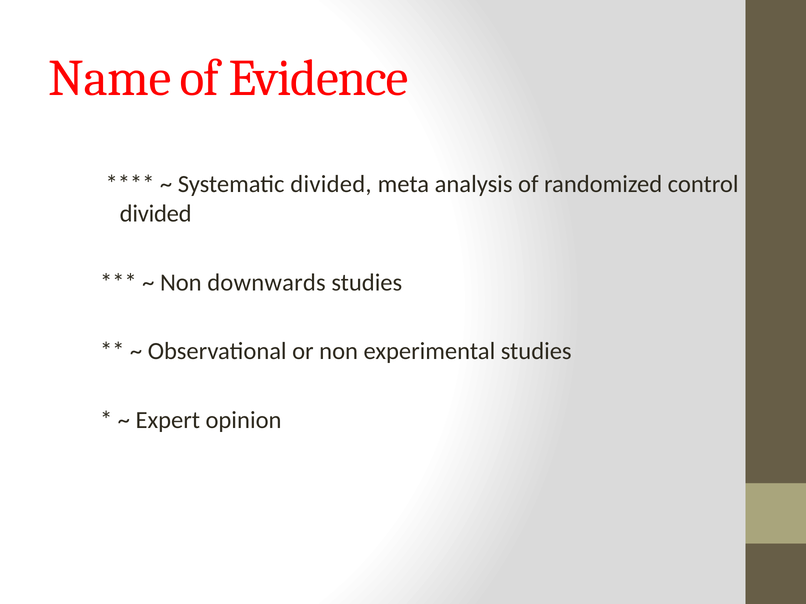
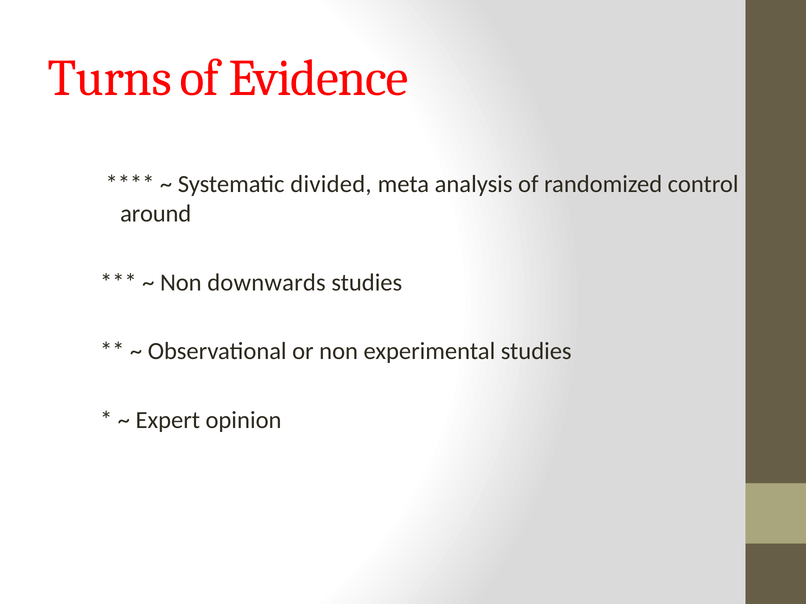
Name: Name -> Turns
divided at (156, 214): divided -> around
